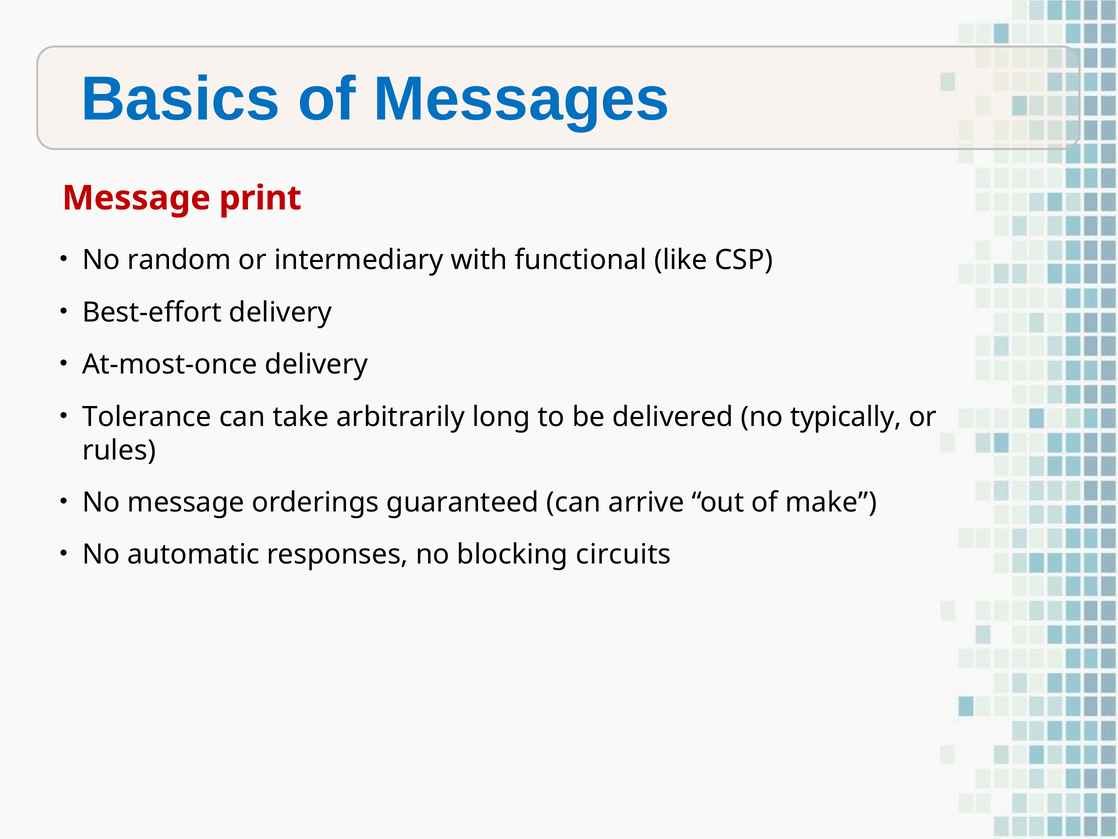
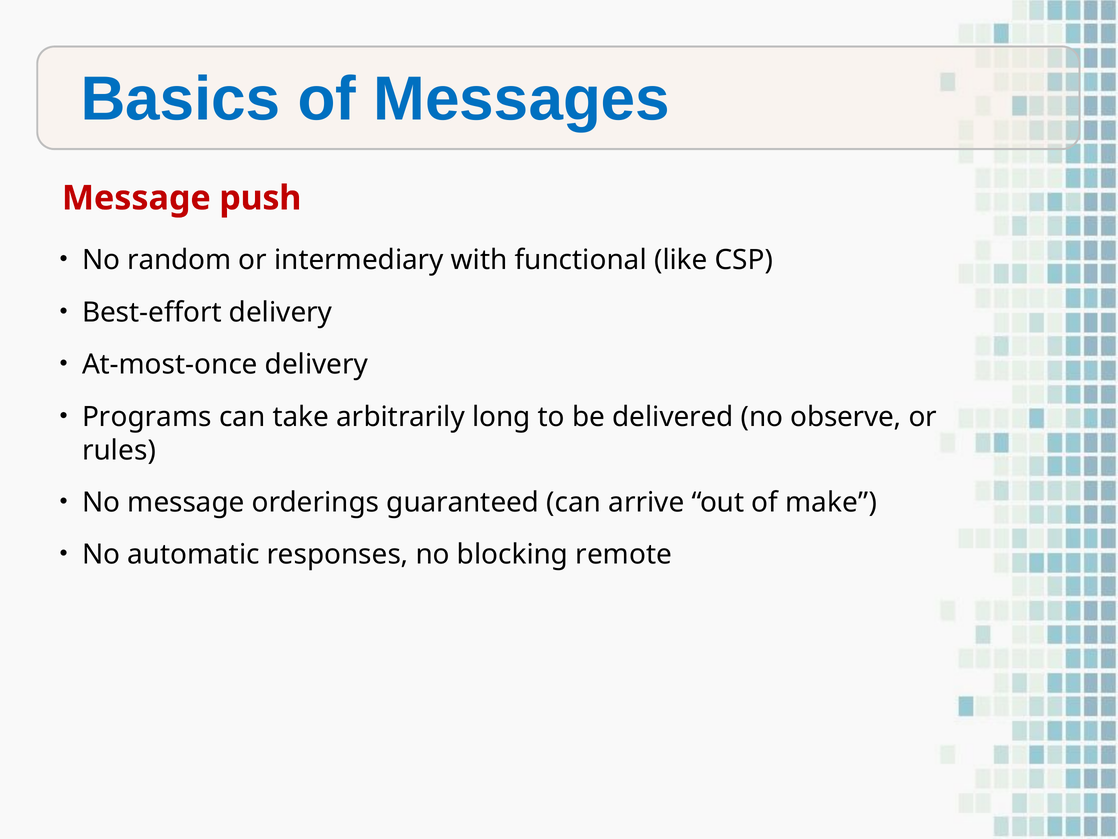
print: print -> push
Tolerance: Tolerance -> Programs
typically: typically -> observe
circuits: circuits -> remote
